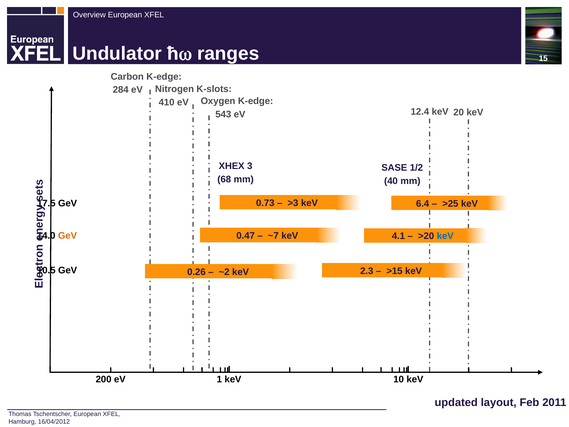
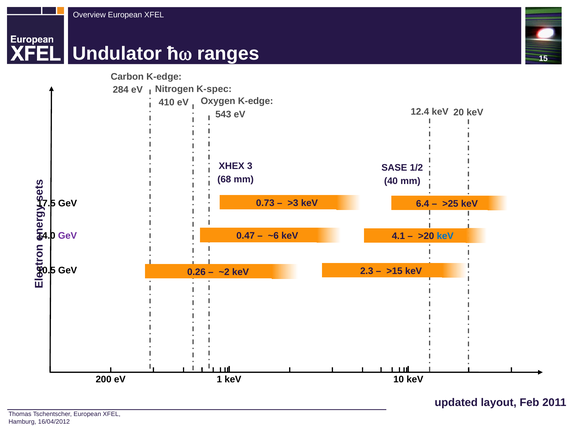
K-slots: K-slots -> K-spec
GeV at (67, 236) colour: orange -> purple
~7: ~7 -> ~6
